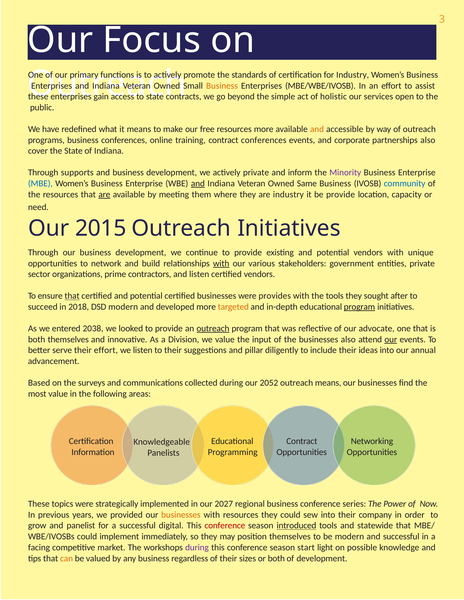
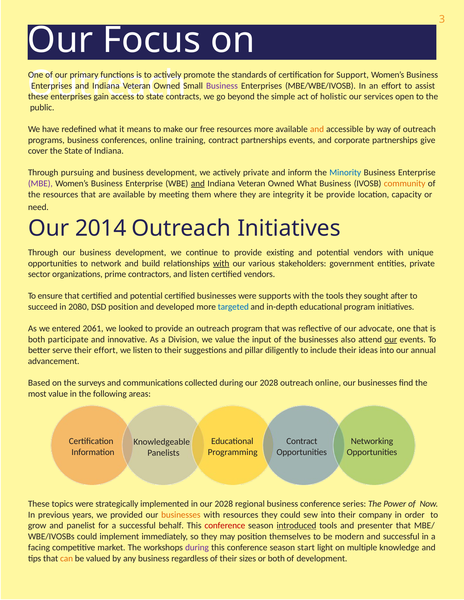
for Industry: Industry -> Support
Business at (222, 86) colour: orange -> purple
contract conferences: conferences -> partnerships
partnerships also: also -> give
supports: supports -> pursuing
Minority colour: purple -> blue
MBE colour: blue -> purple
Owned Same: Same -> What
community colour: blue -> orange
are at (104, 195) underline: present -> none
are industry: industry -> integrity
2015: 2015 -> 2014
that at (72, 296) underline: present -> none
provides: provides -> supports
2018: 2018 -> 2080
DSD modern: modern -> position
targeted colour: orange -> blue
program at (359, 307) underline: present -> none
2038: 2038 -> 2061
outreach at (213, 329) underline: present -> none
both themselves: themselves -> participate
during our 2052: 2052 -> 2028
outreach means: means -> online
in our 2027: 2027 -> 2028
digital: digital -> behalf
statewide: statewide -> presenter
possible: possible -> multiple
